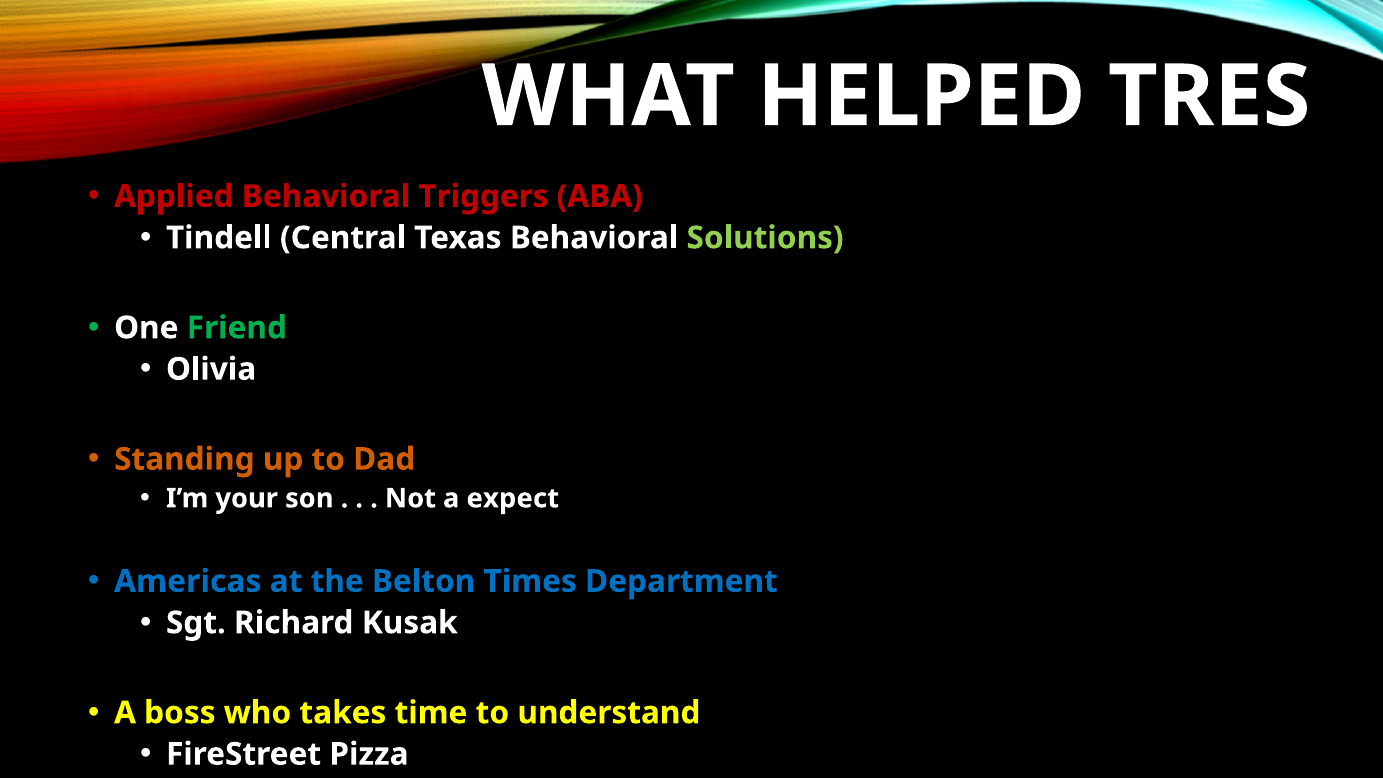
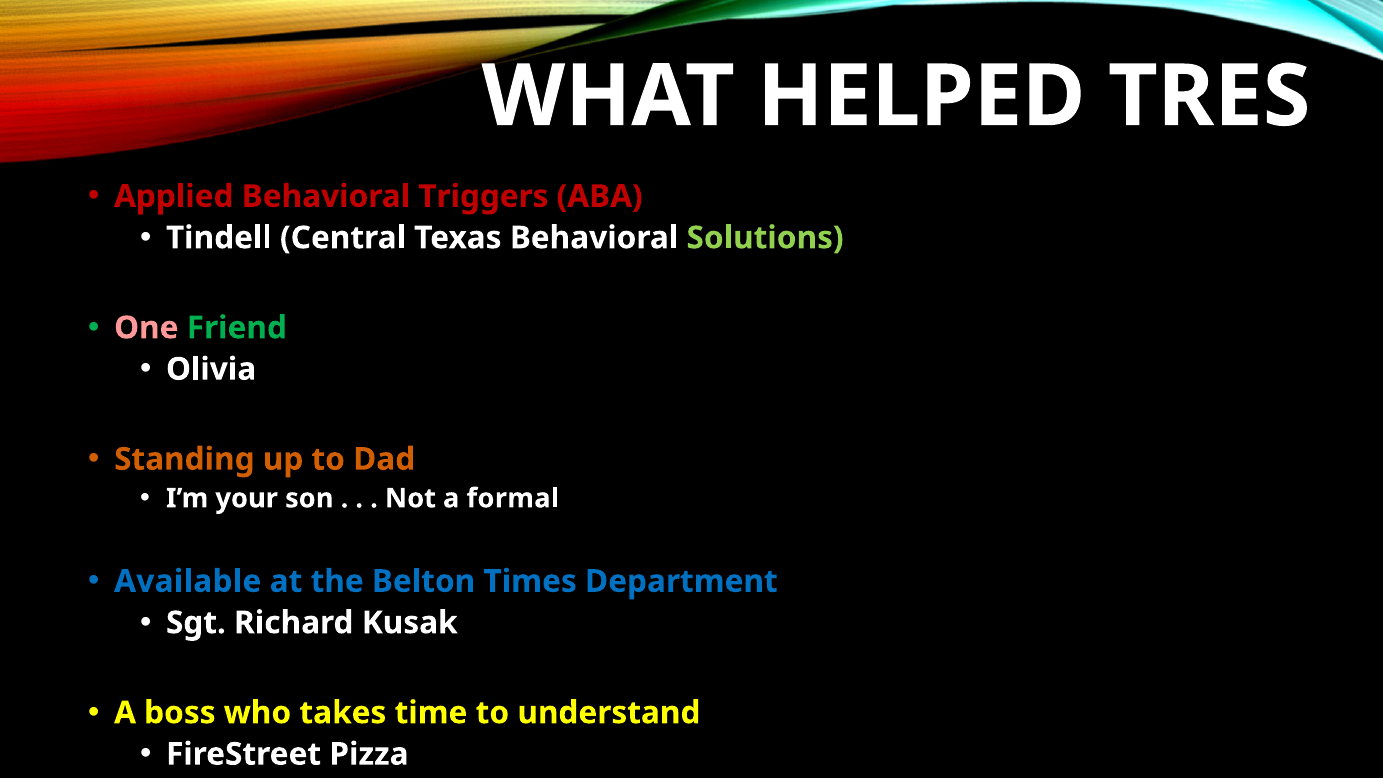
One colour: white -> pink
expect: expect -> formal
Americas: Americas -> Available
